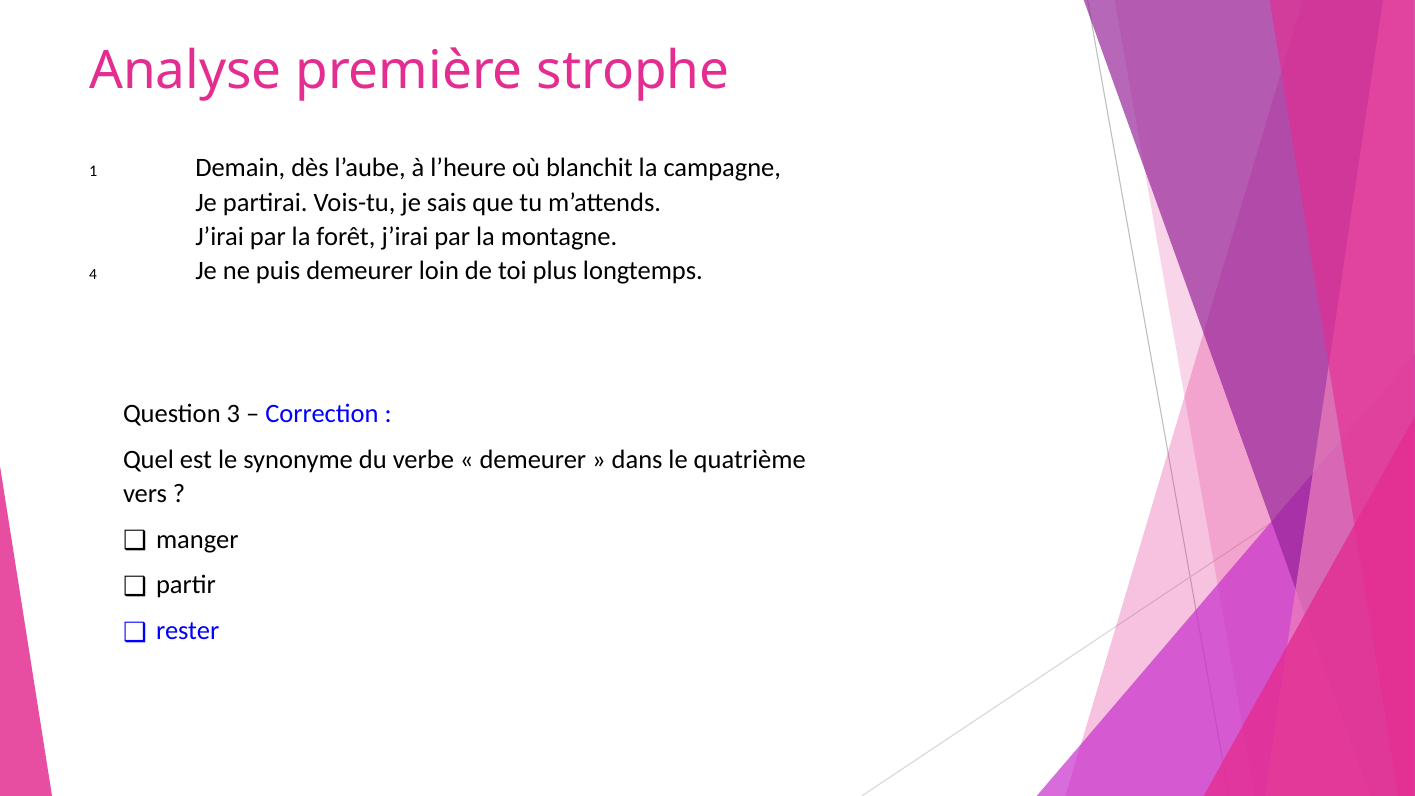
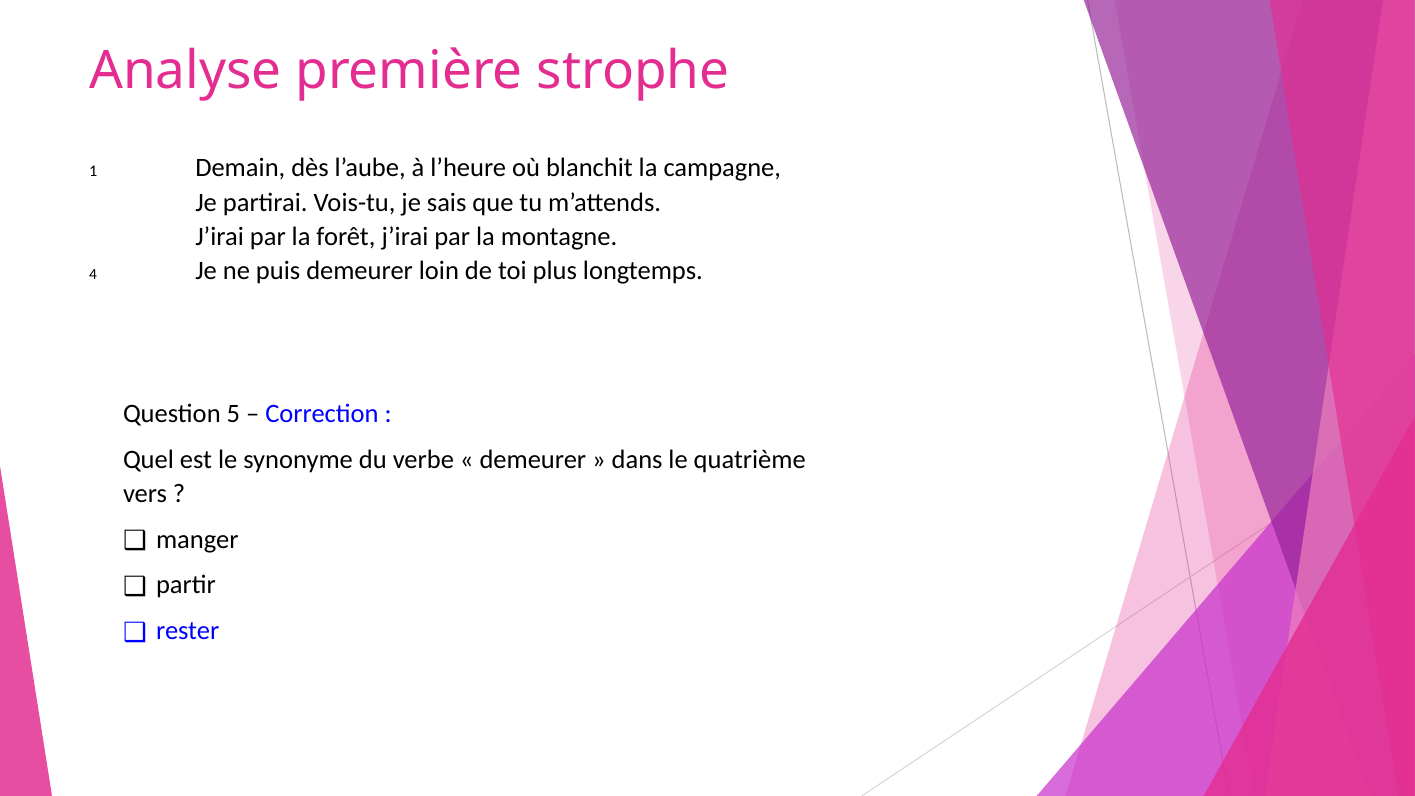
3: 3 -> 5
